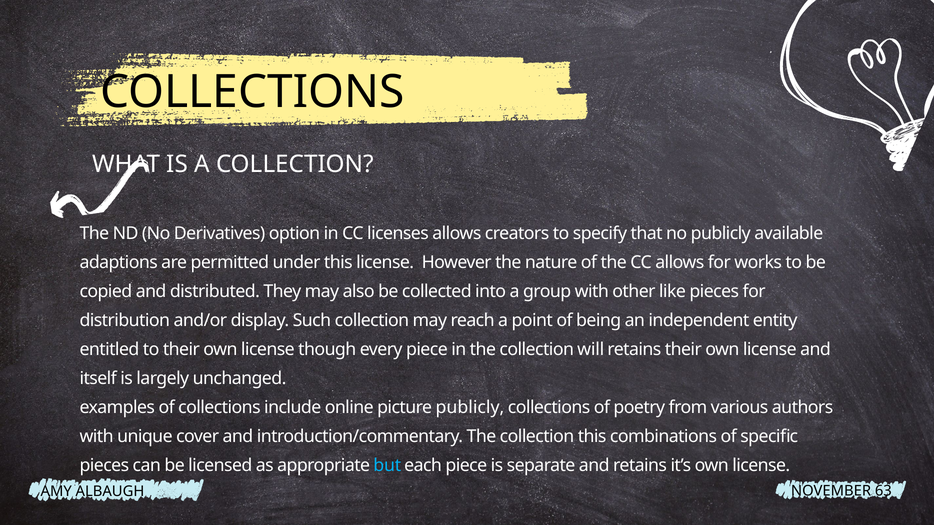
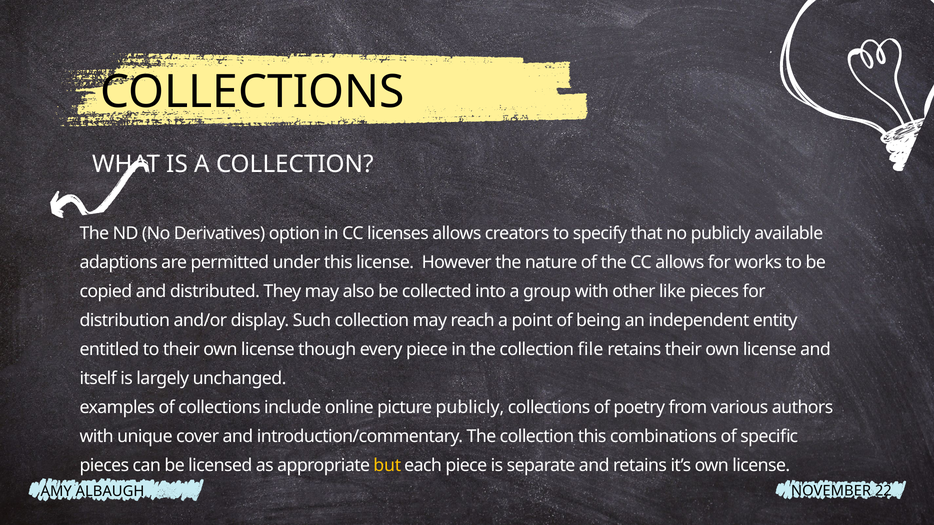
will: will -> file
but colour: light blue -> yellow
63: 63 -> 22
